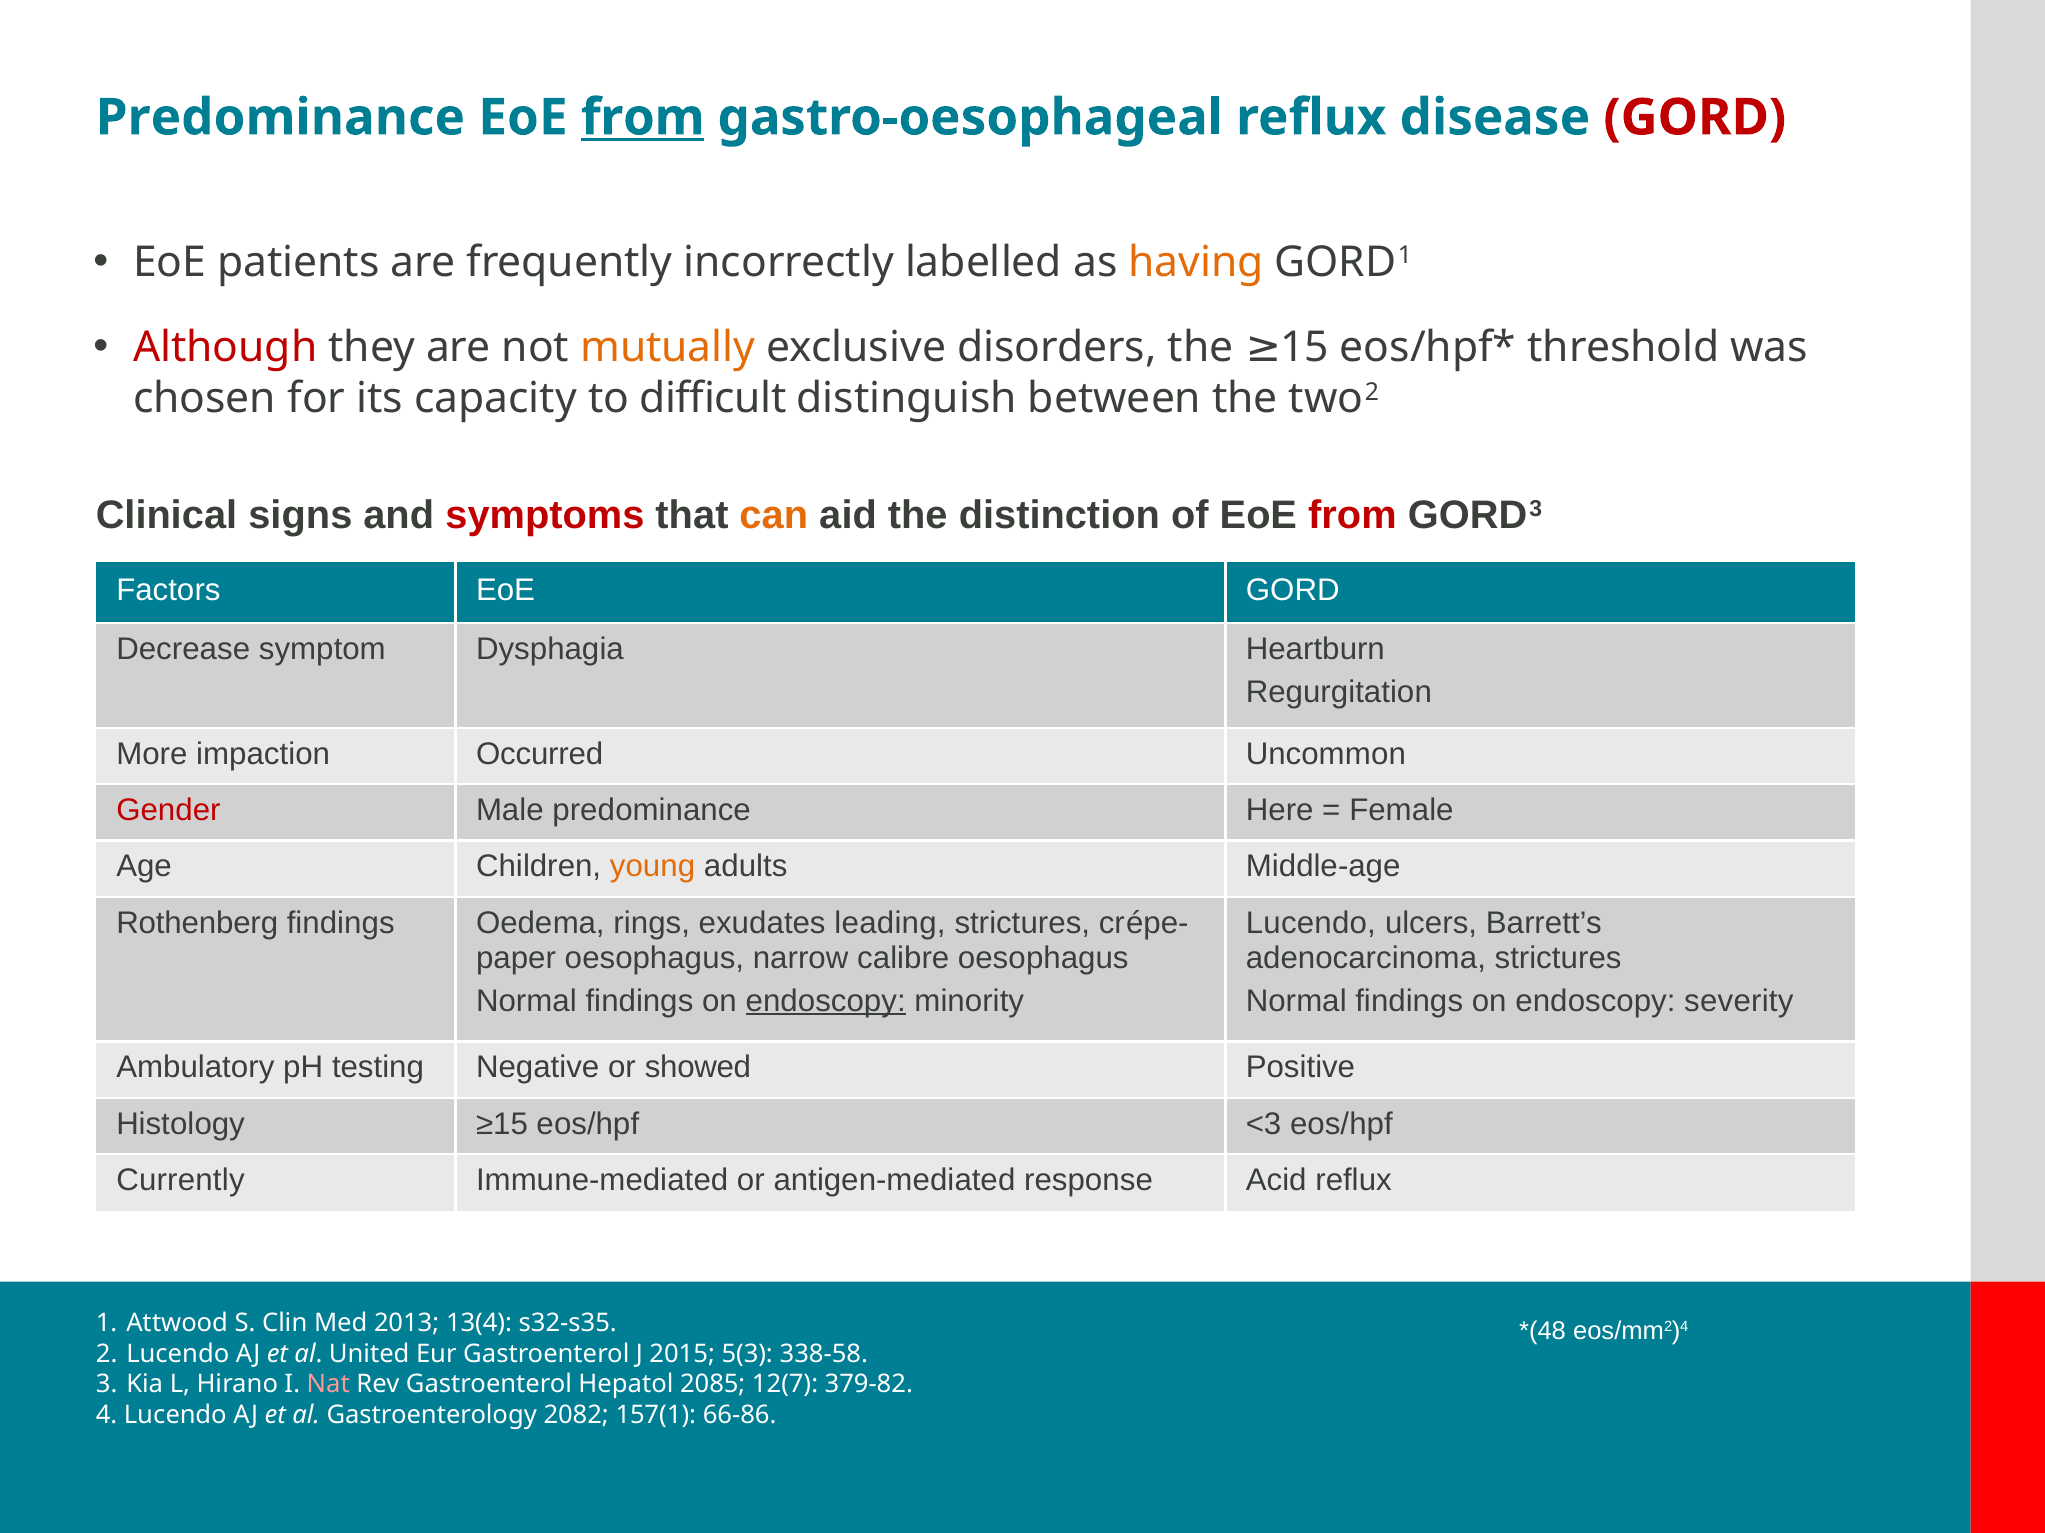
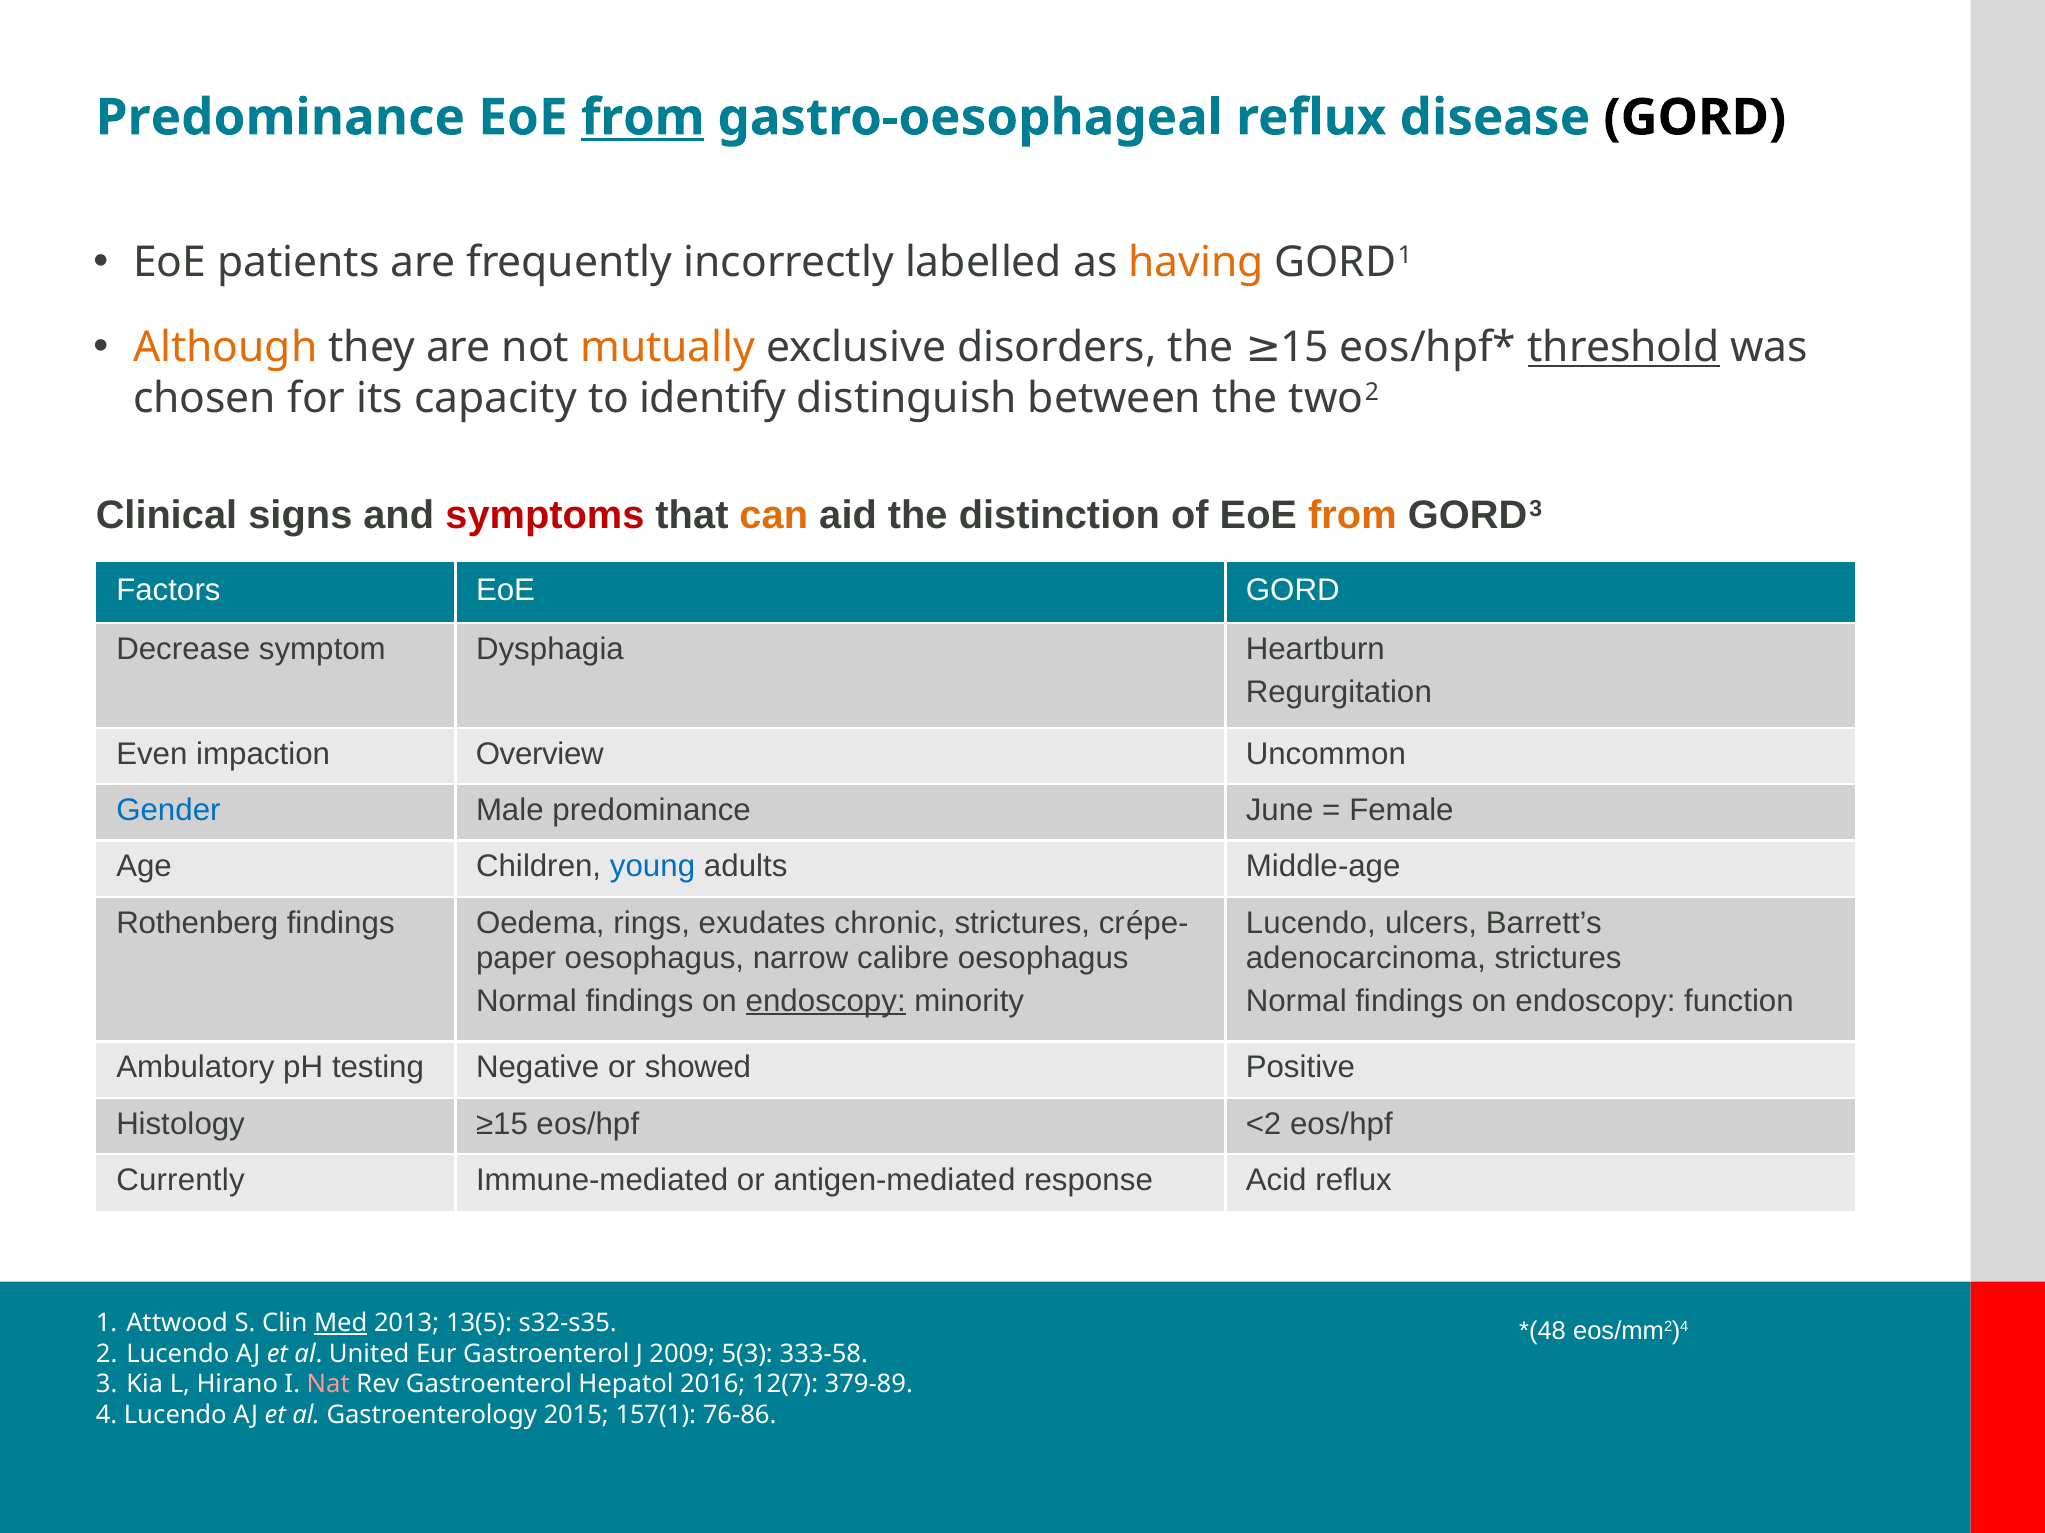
GORD at (1695, 118) colour: red -> black
Although colour: red -> orange
threshold underline: none -> present
difficult: difficult -> identify
from at (1352, 515) colour: red -> orange
More: More -> Even
Occurred: Occurred -> Overview
Gender colour: red -> blue
Here: Here -> June
young colour: orange -> blue
leading: leading -> chronic
severity: severity -> function
<3: <3 -> <2
Med underline: none -> present
13(4: 13(4 -> 13(5
2015: 2015 -> 2009
338-58: 338-58 -> 333-58
2085: 2085 -> 2016
379-82: 379-82 -> 379-89
2082: 2082 -> 2015
66-86: 66-86 -> 76-86
